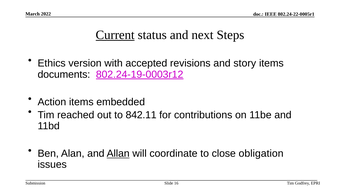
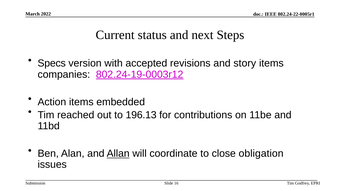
Current underline: present -> none
Ethics: Ethics -> Specs
documents: documents -> companies
842.11: 842.11 -> 196.13
